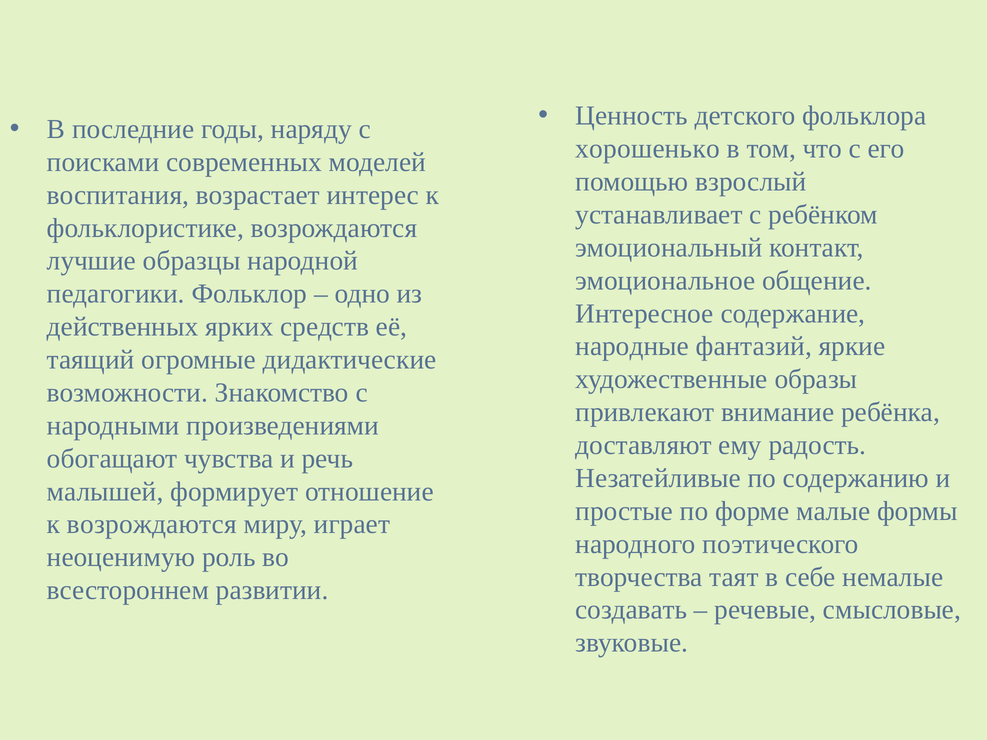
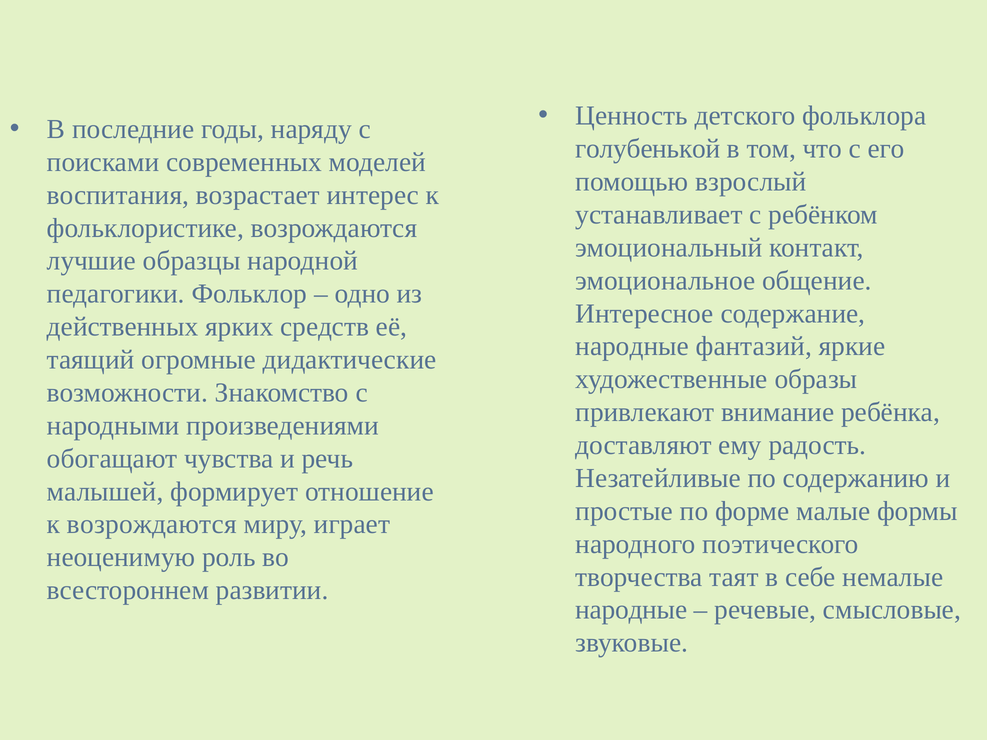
хорошенько: хорошенько -> голубенькой
создавать at (631, 610): создавать -> народные
